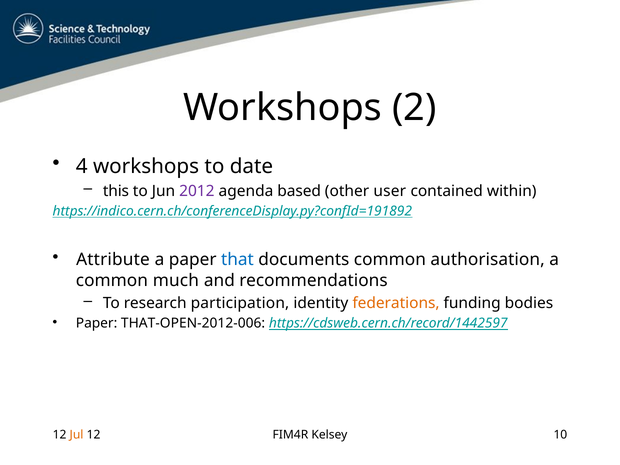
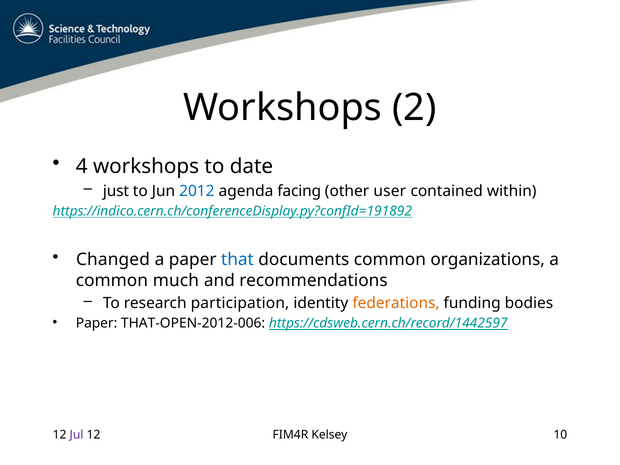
this: this -> just
2012 colour: purple -> blue
based: based -> facing
Attribute: Attribute -> Changed
authorisation: authorisation -> organizations
Jul colour: orange -> purple
